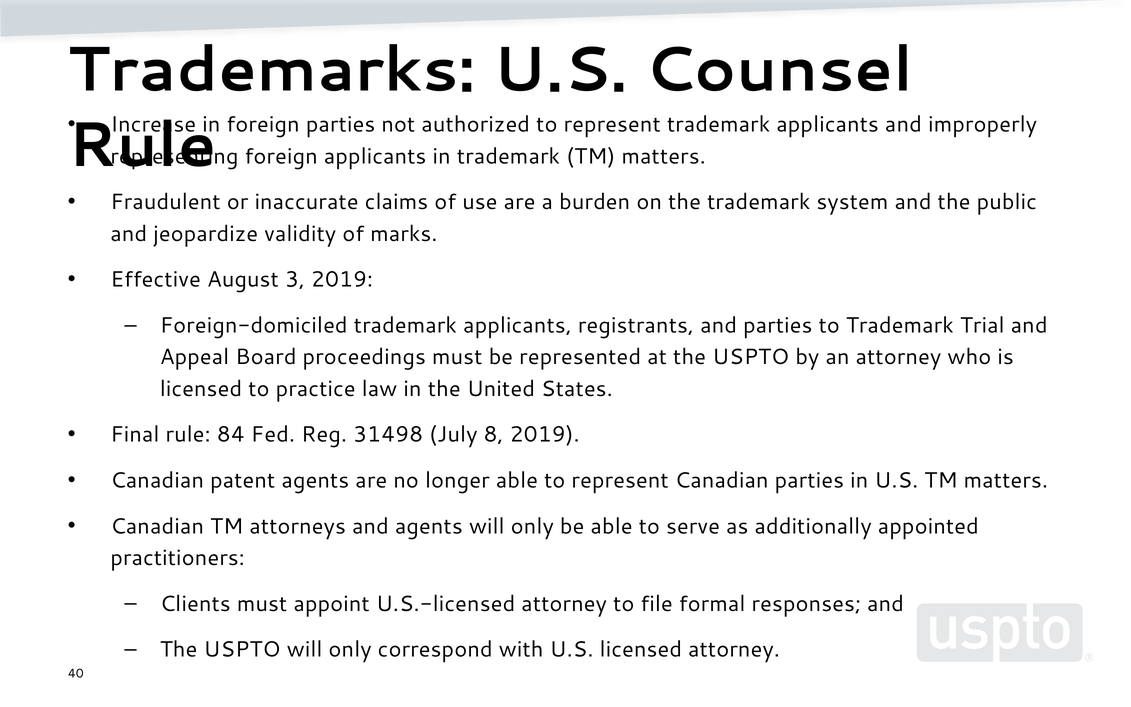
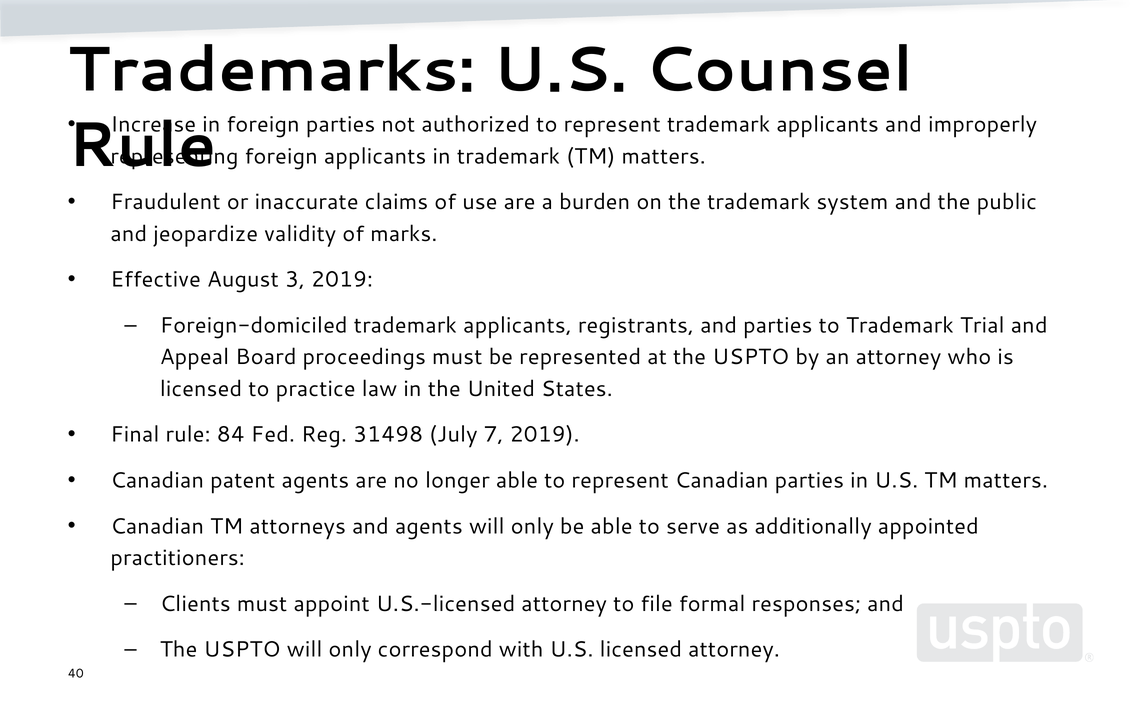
8: 8 -> 7
